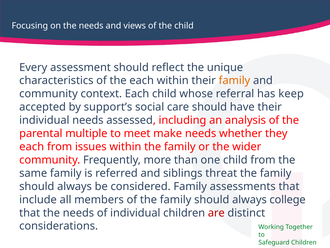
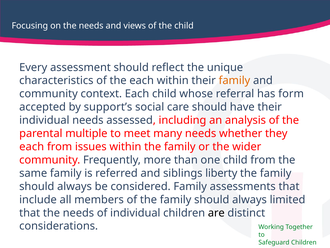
keep: keep -> form
make: make -> many
threat: threat -> liberty
college: college -> limited
are colour: red -> black
